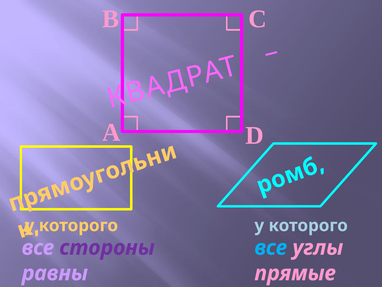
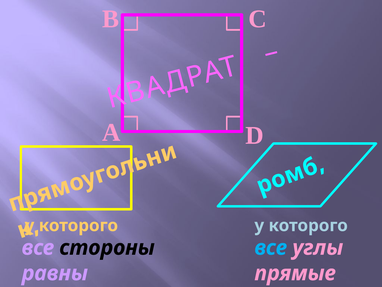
стороны colour: purple -> black
